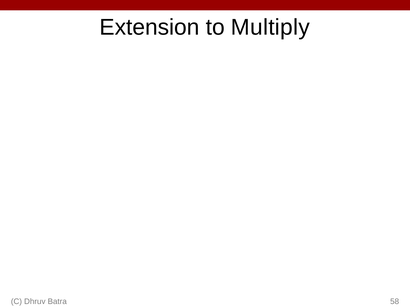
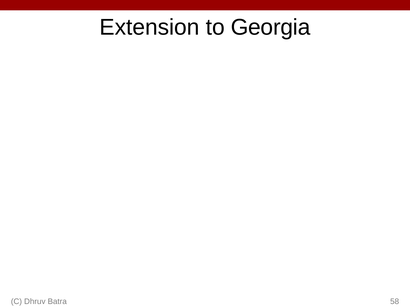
Multiply: Multiply -> Georgia
